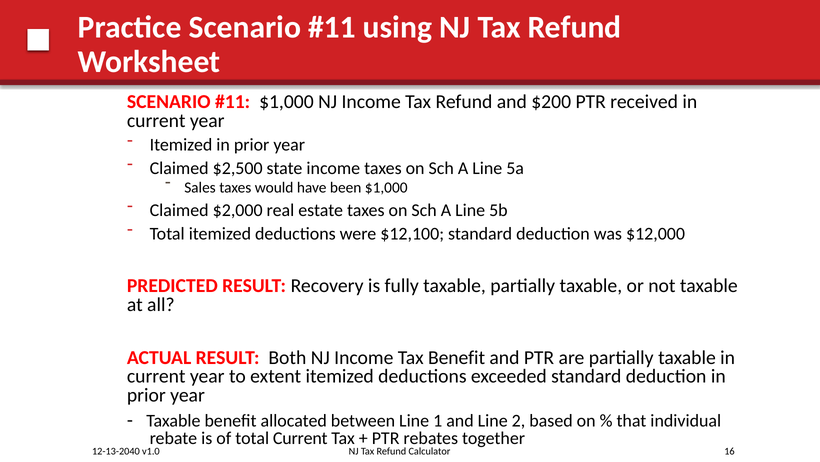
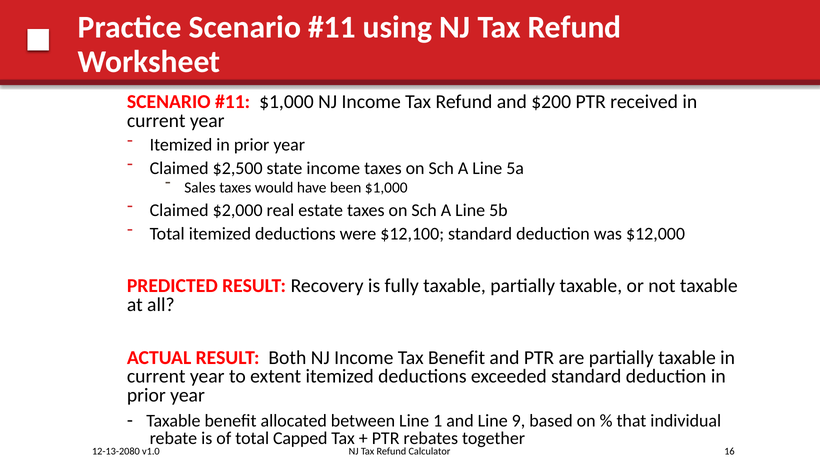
2: 2 -> 9
total Current: Current -> Capped
12-13-2040: 12-13-2040 -> 12-13-2080
